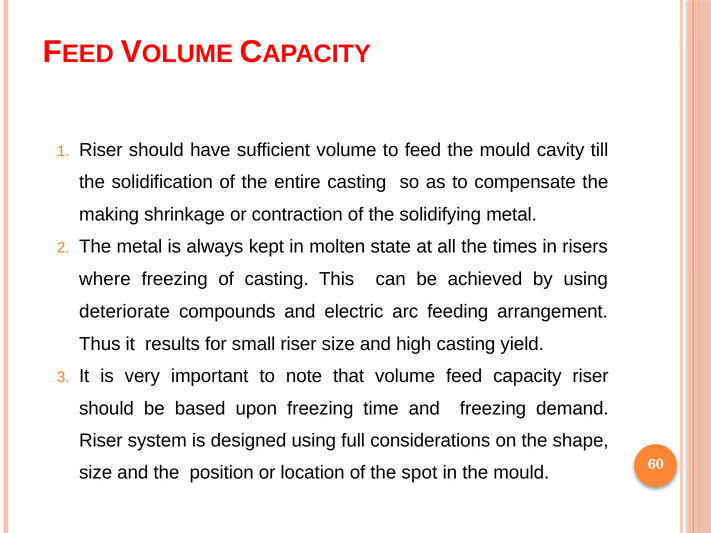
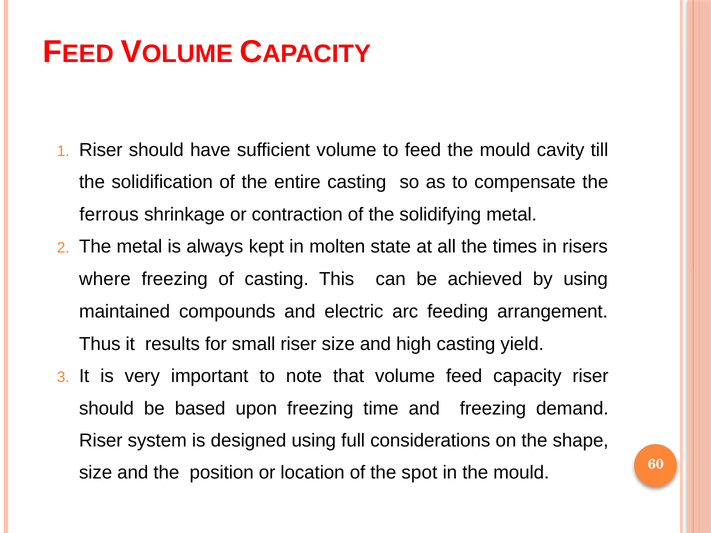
making: making -> ferrous
deteriorate: deteriorate -> maintained
